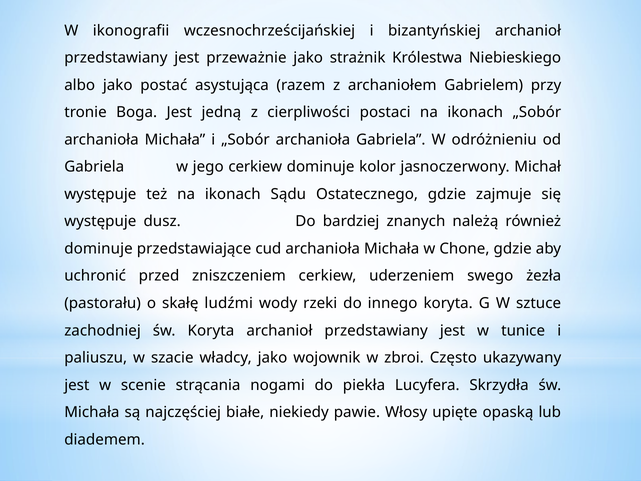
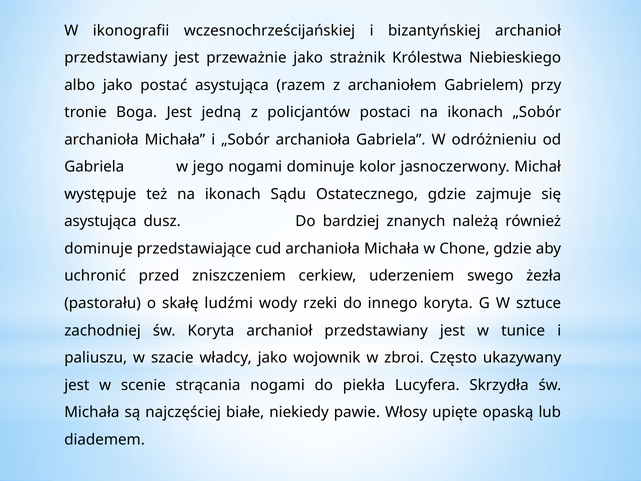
cierpliwości: cierpliwości -> policjantów
jego cerkiew: cerkiew -> nogami
występuje at (100, 221): występuje -> asystująca
